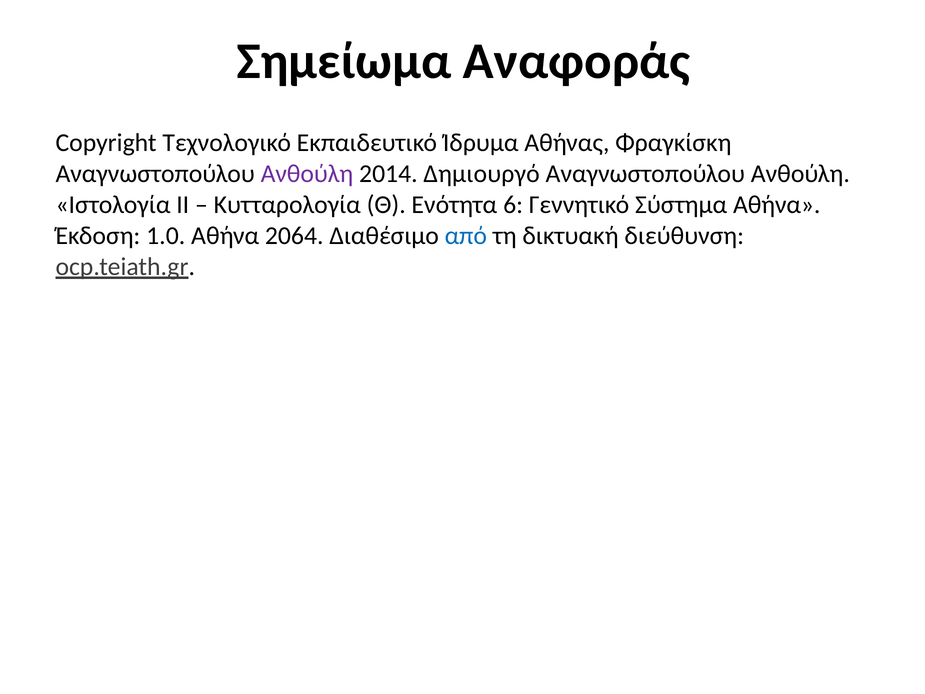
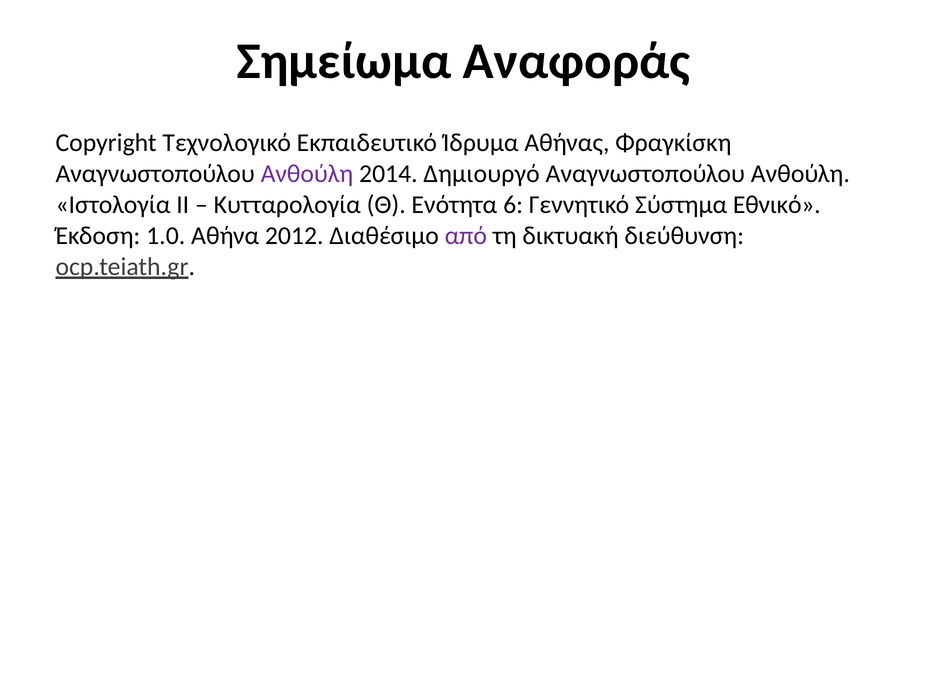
Σύστημα Αθήνα: Αθήνα -> Εθνικό
2064: 2064 -> 2012
από colour: blue -> purple
